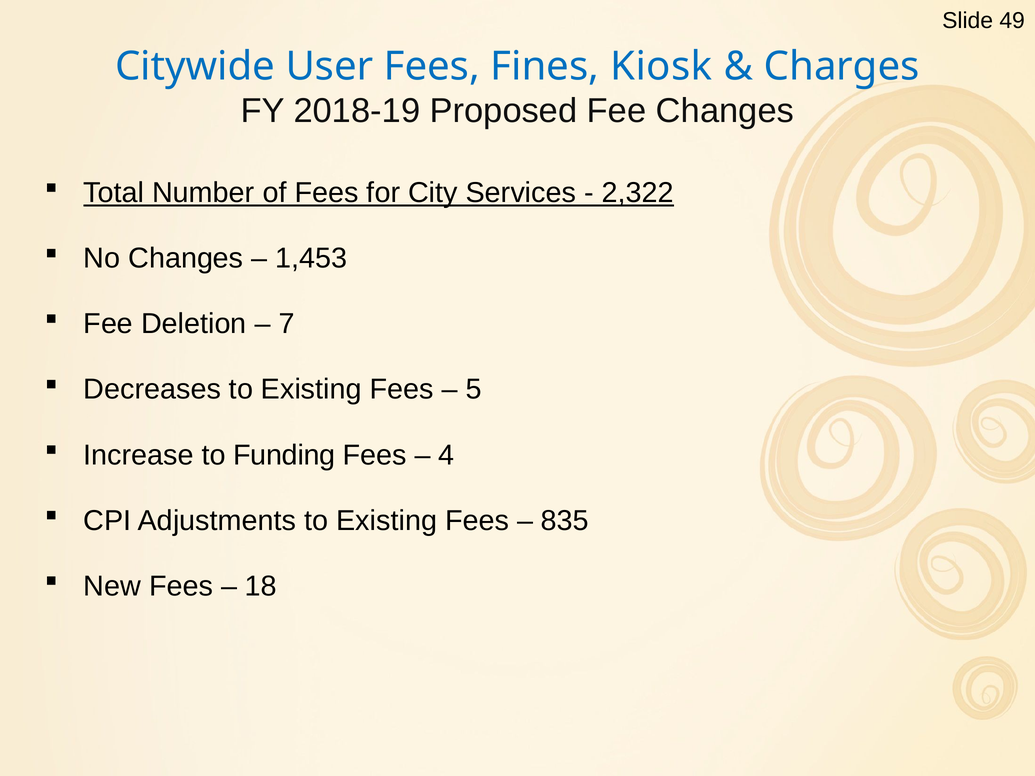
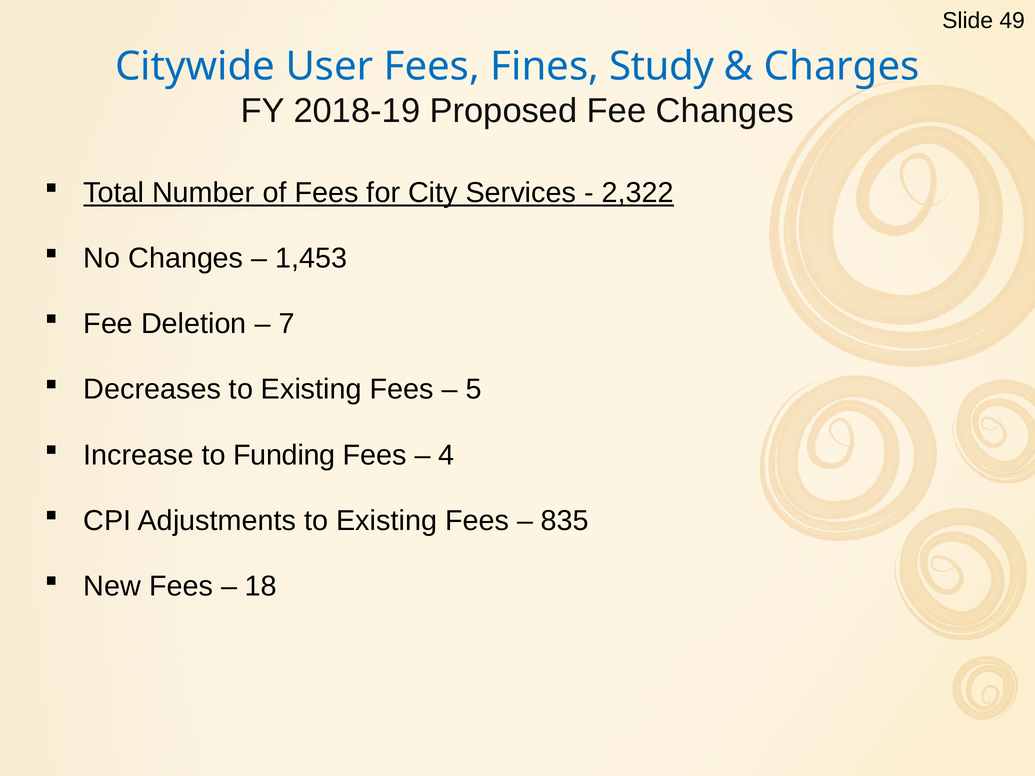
Kiosk: Kiosk -> Study
